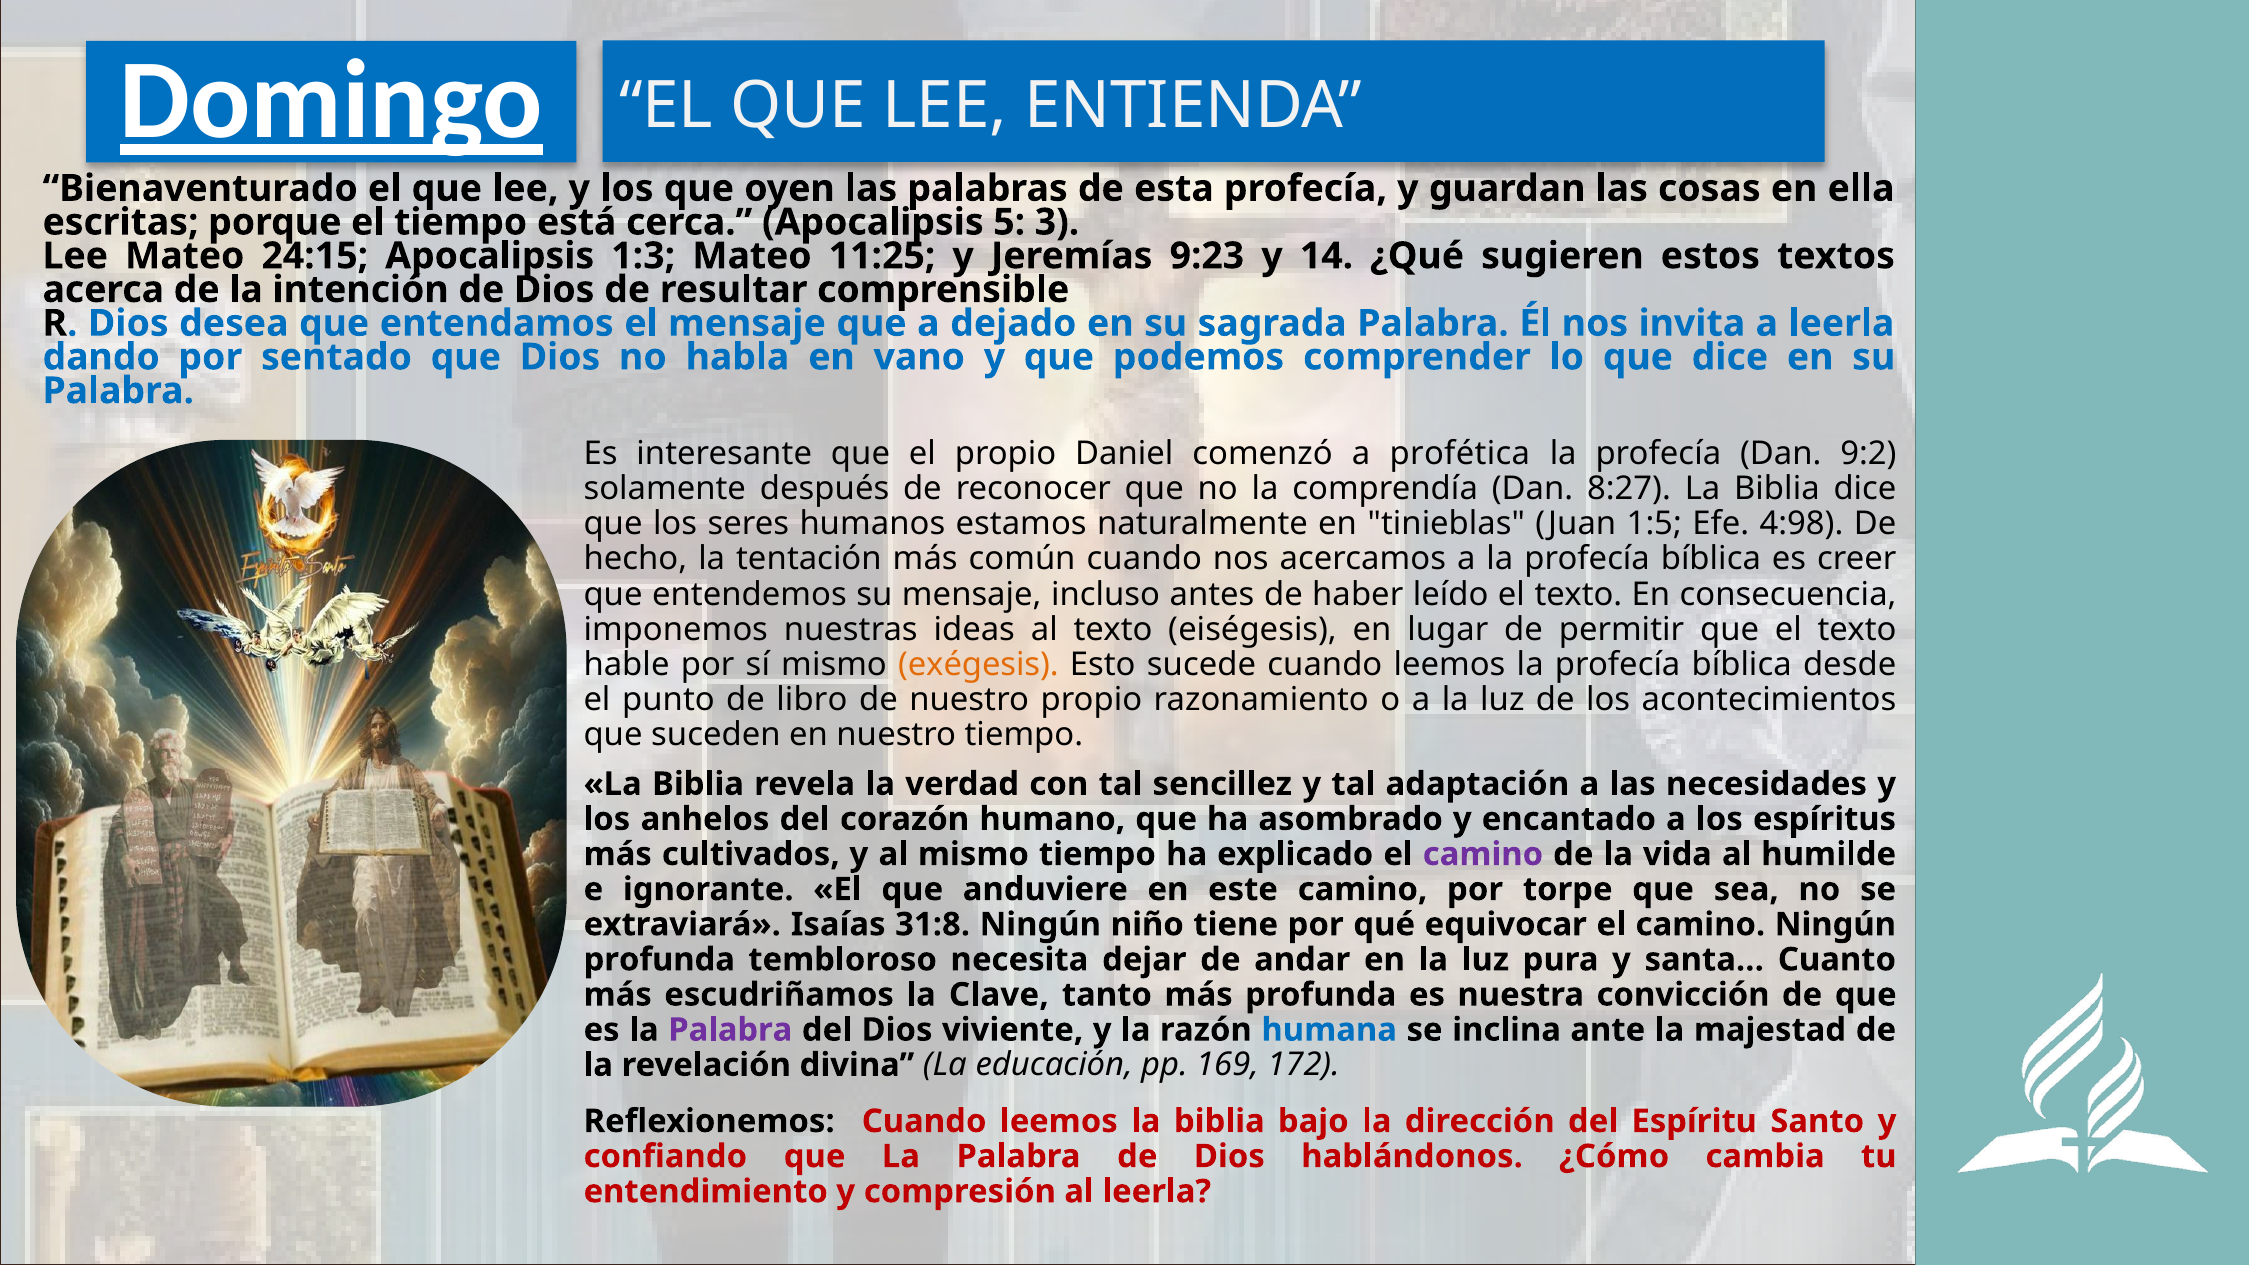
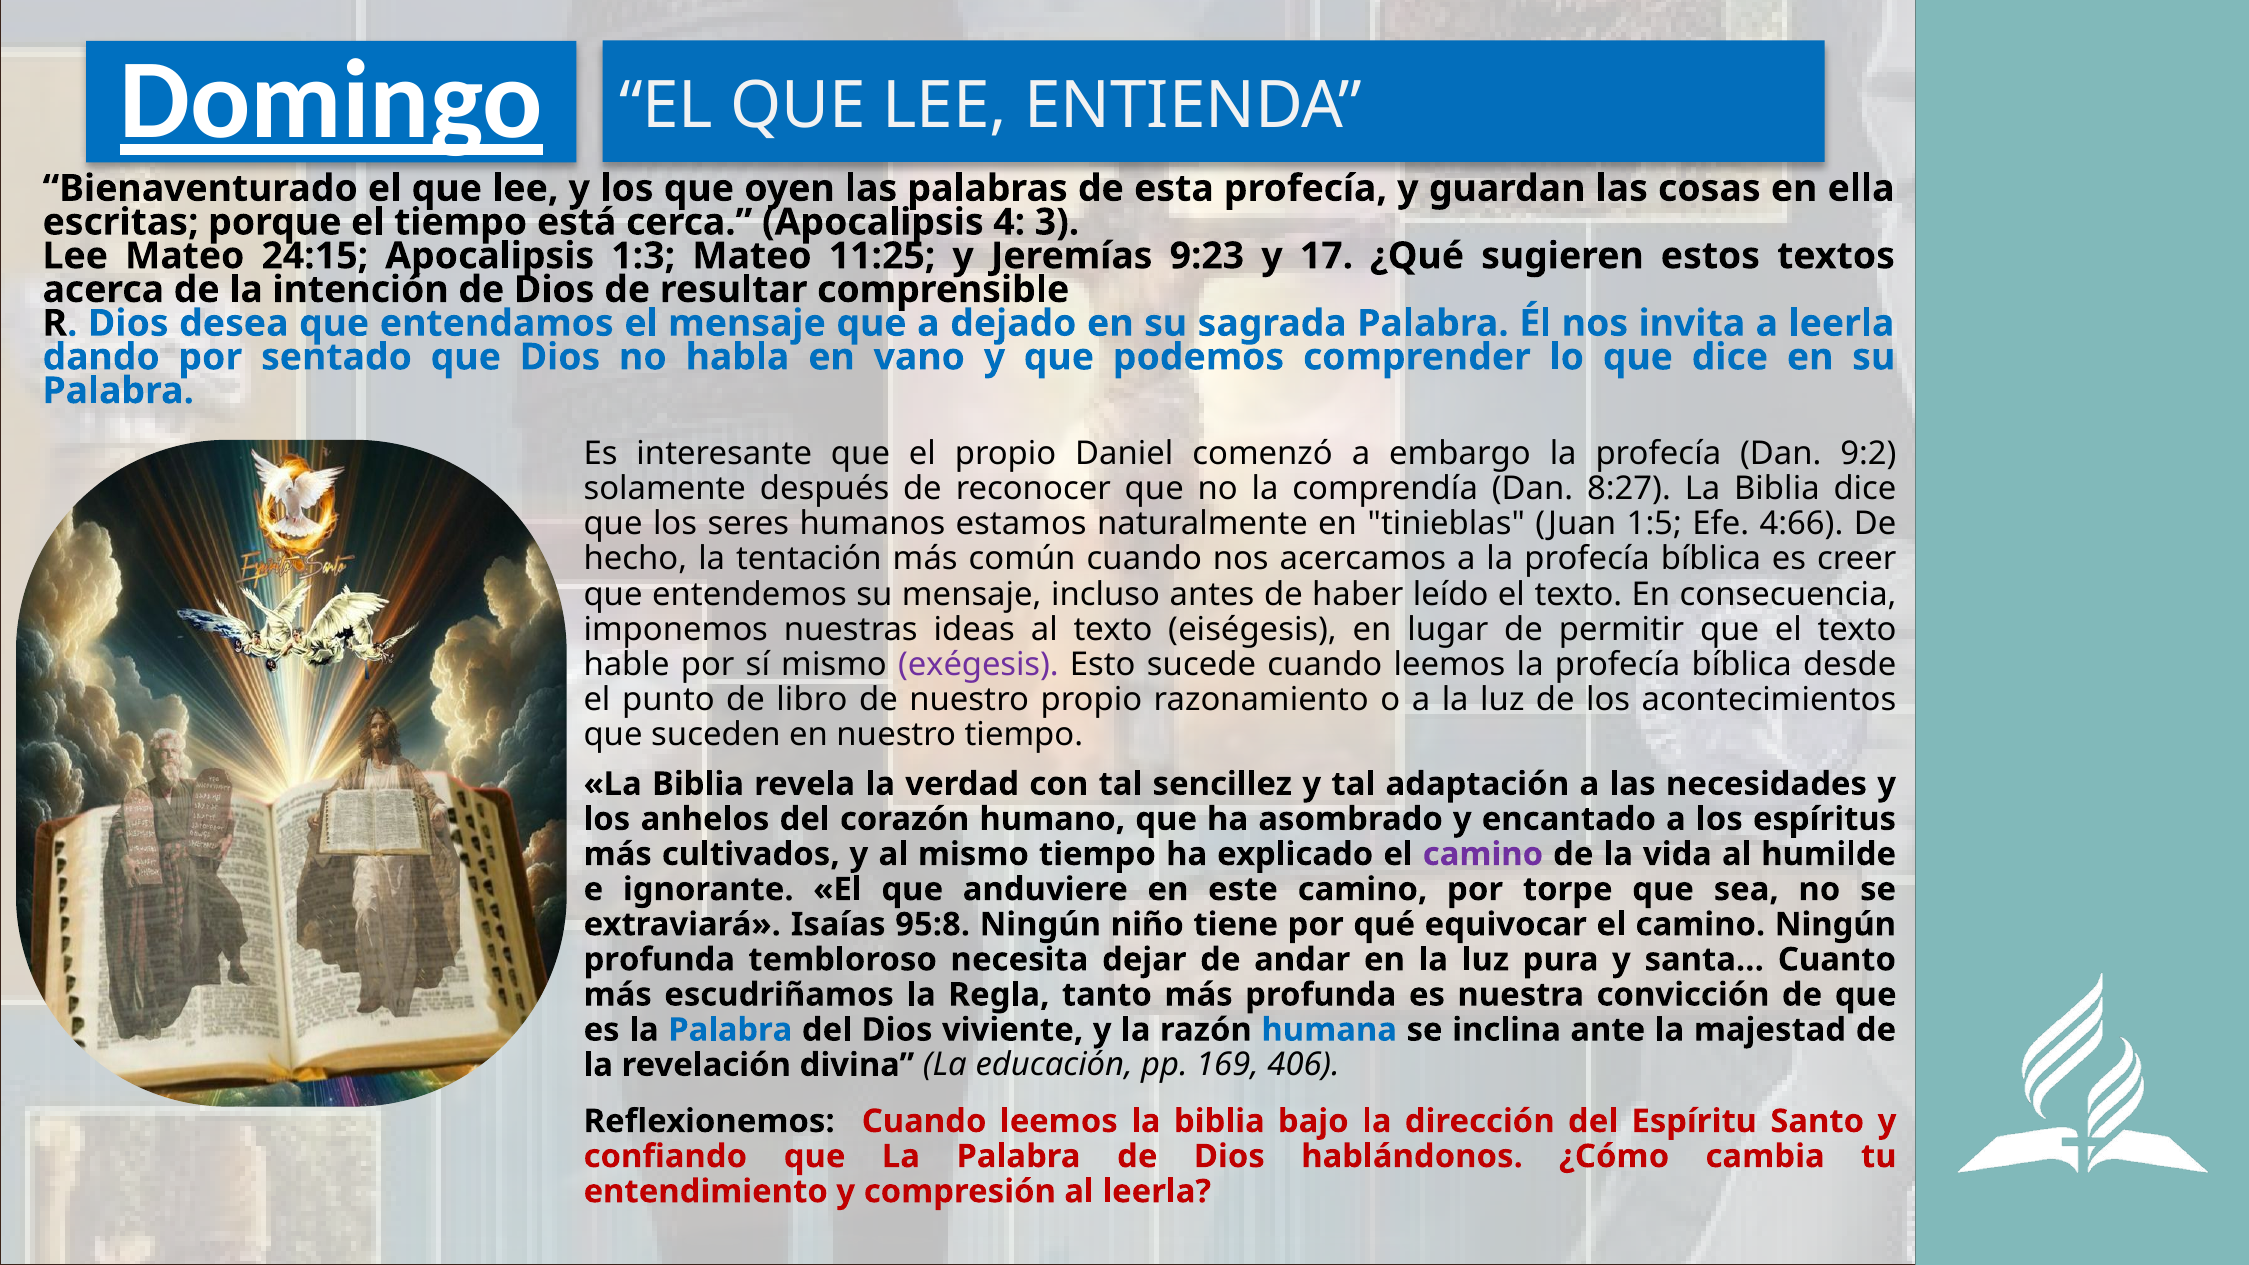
5: 5 -> 4
14: 14 -> 17
profética: profética -> embargo
4:98: 4:98 -> 4:66
exégesis colour: orange -> purple
31:8: 31:8 -> 95:8
Clave: Clave -> Regla
Palabra at (730, 1030) colour: purple -> blue
172: 172 -> 406
